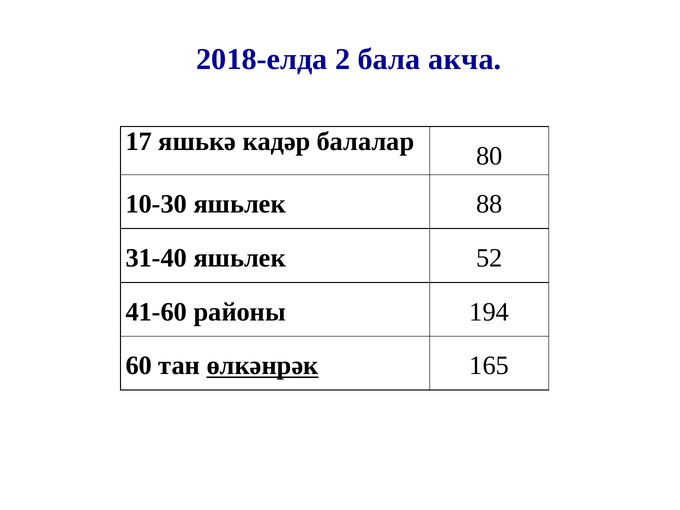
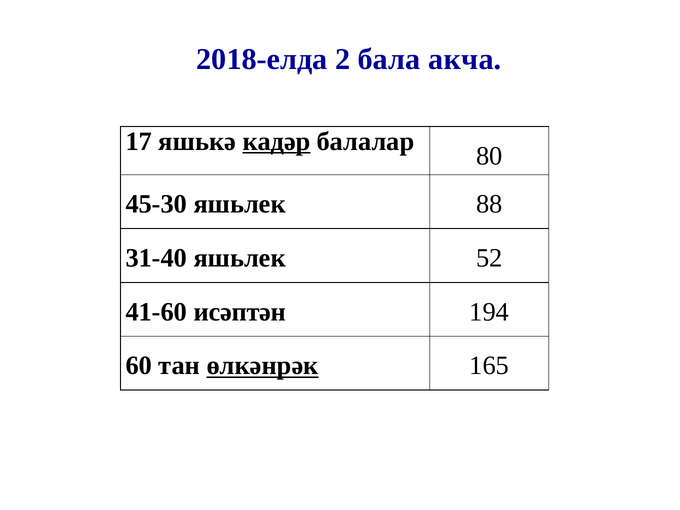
кадәр underline: none -> present
10-30: 10-30 -> 45-30
районы: районы -> исәптән
